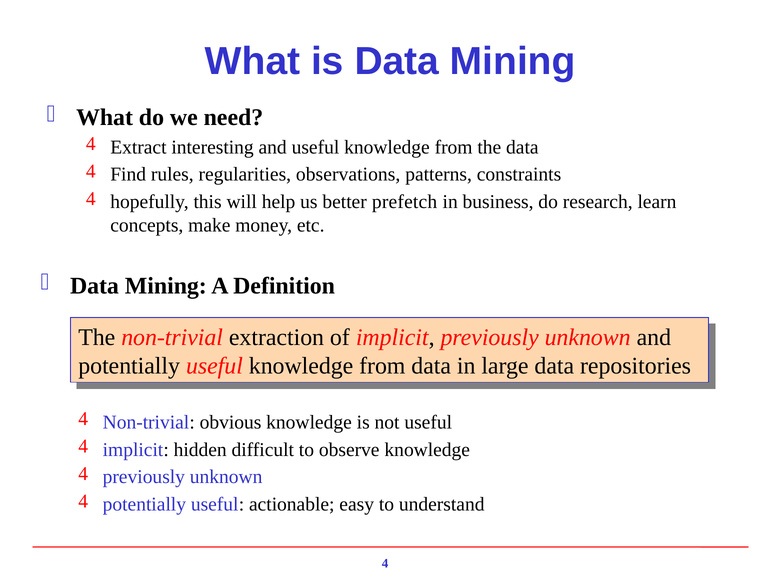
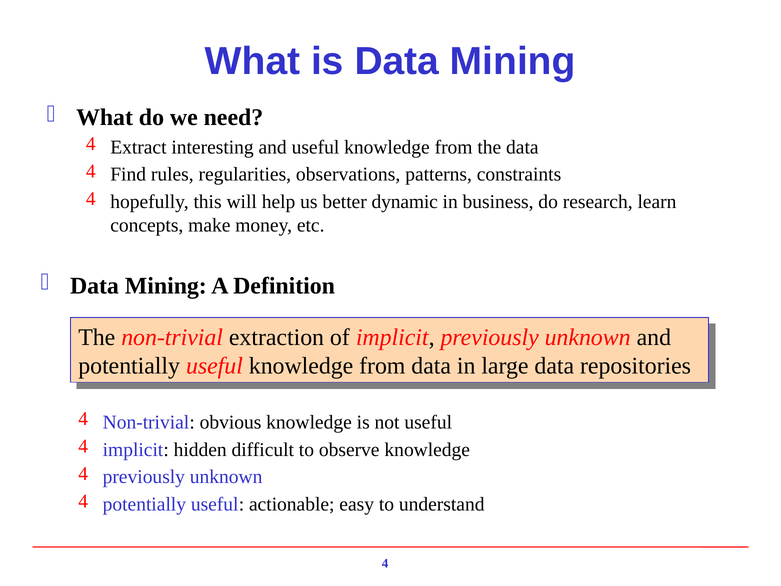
prefetch: prefetch -> dynamic
